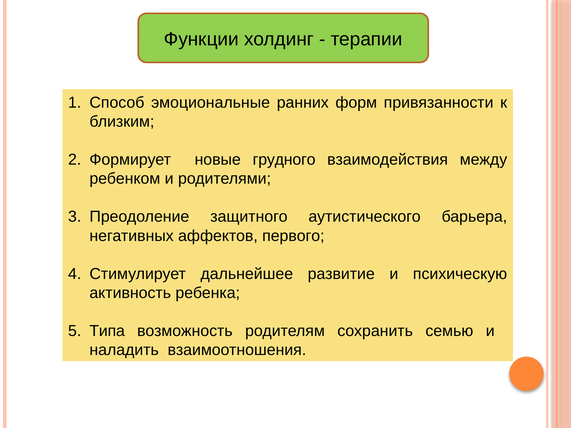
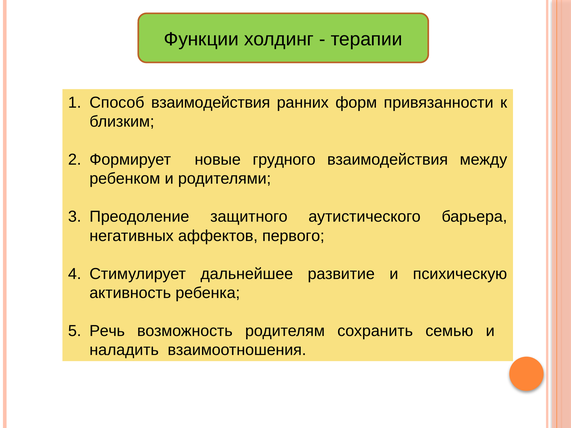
Способ эмоциональные: эмоциональные -> взаимодействия
Типа: Типа -> Речь
